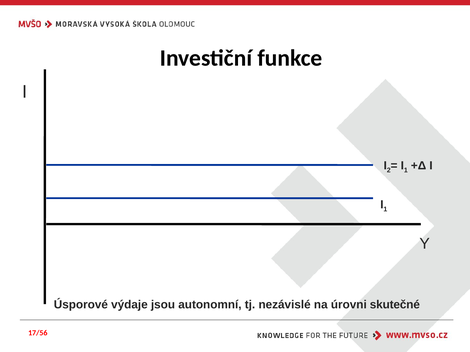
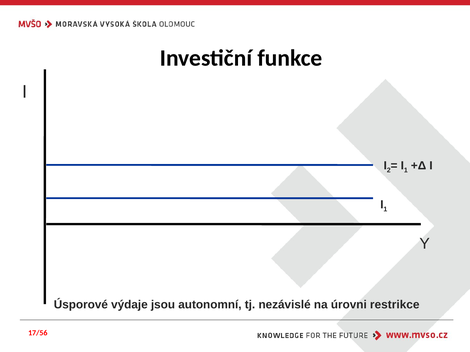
skutečné: skutečné -> restrikce
